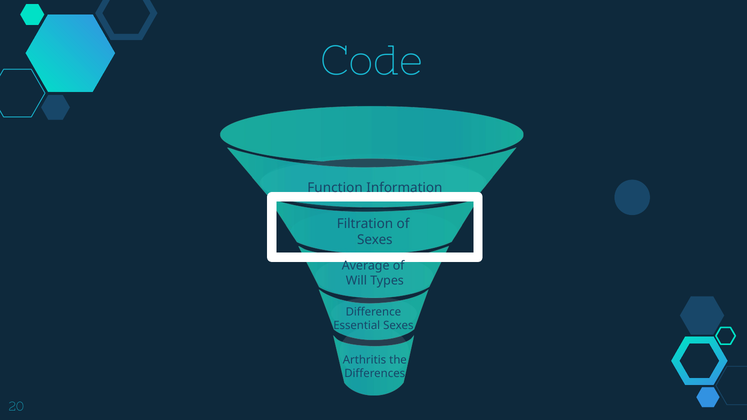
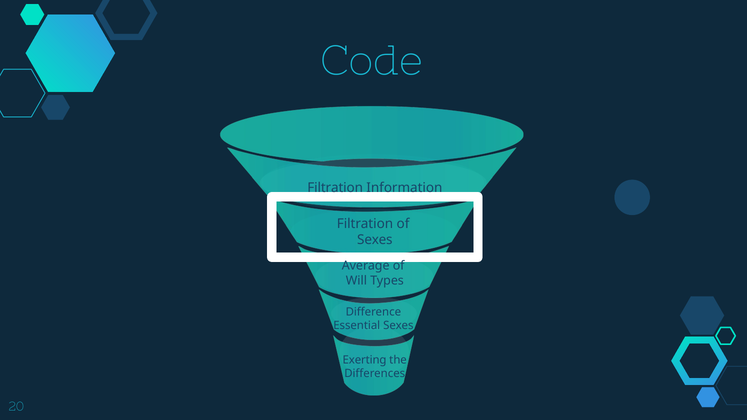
Function at (335, 188): Function -> Filtration
Arthritis: Arthritis -> Exerting
